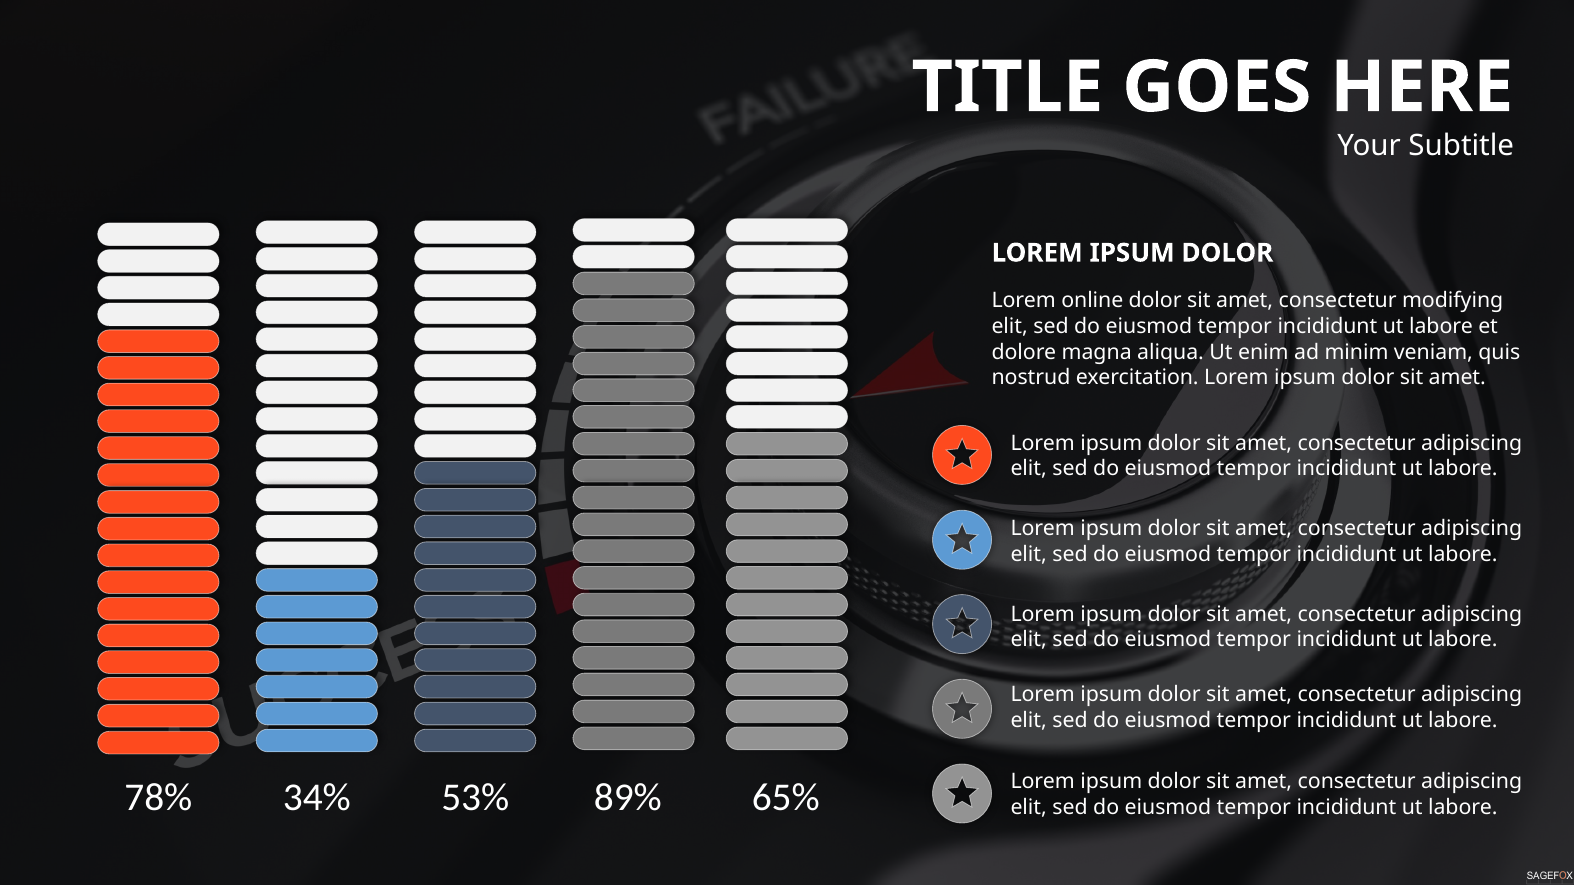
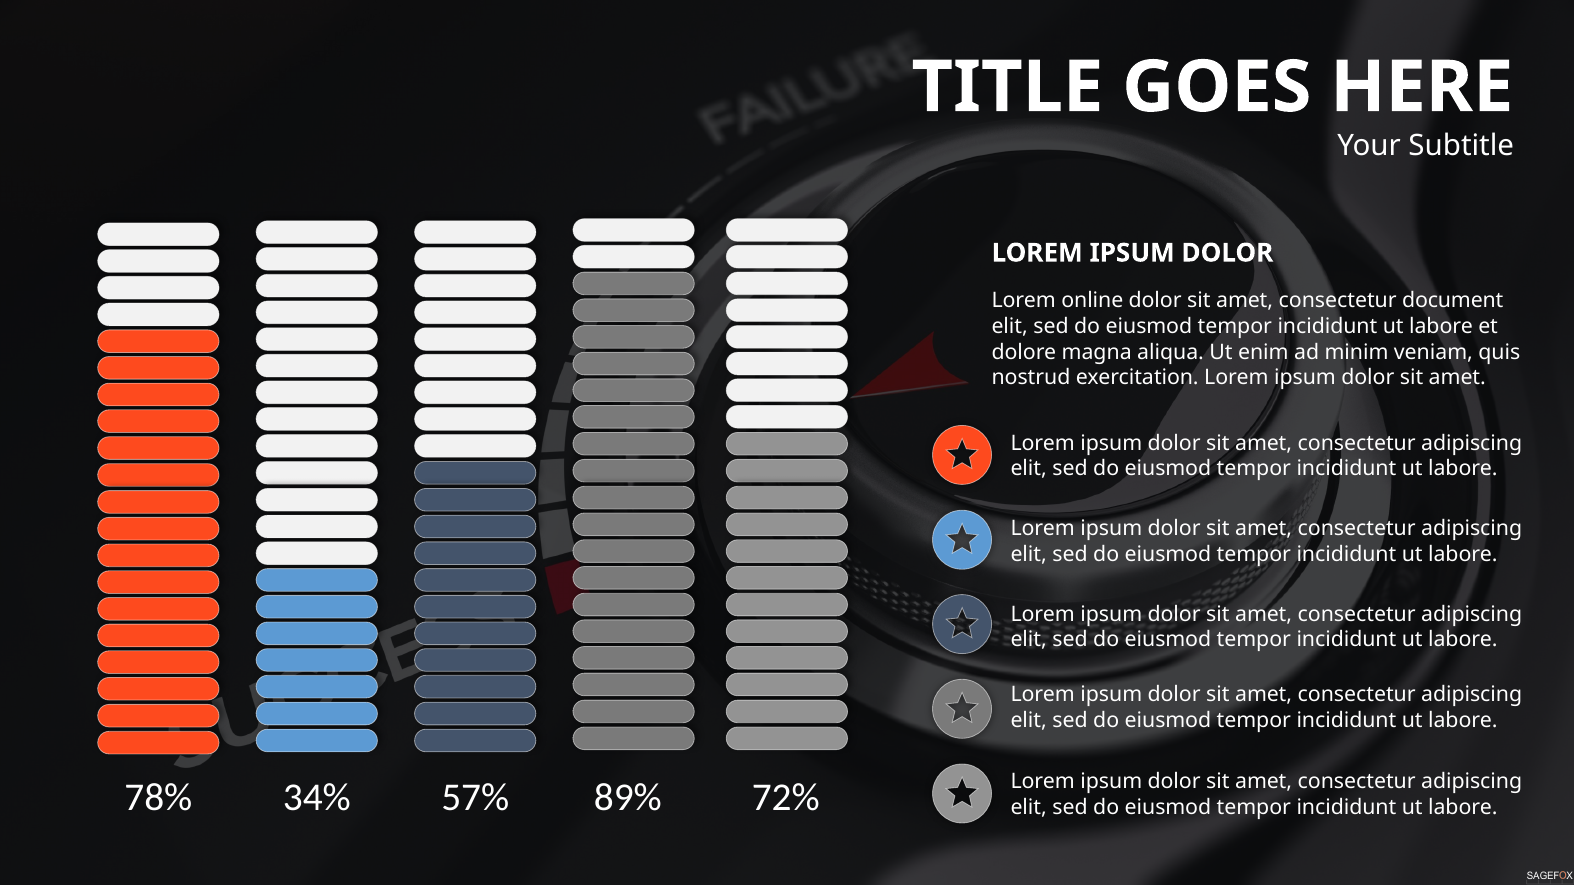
modifying: modifying -> document
53%: 53% -> 57%
65%: 65% -> 72%
